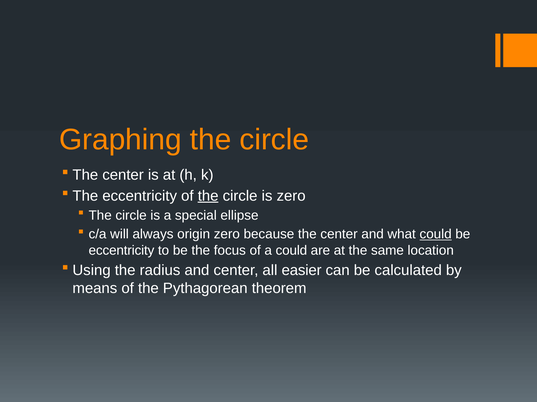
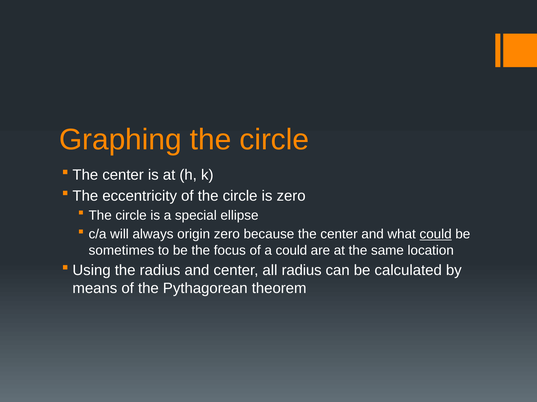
the at (208, 196) underline: present -> none
eccentricity at (121, 251): eccentricity -> sometimes
all easier: easier -> radius
